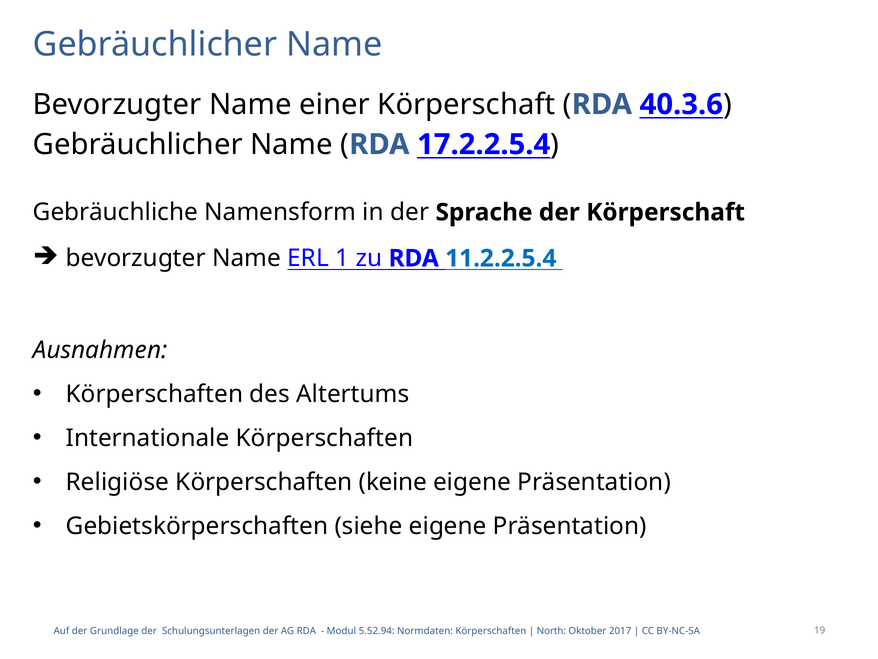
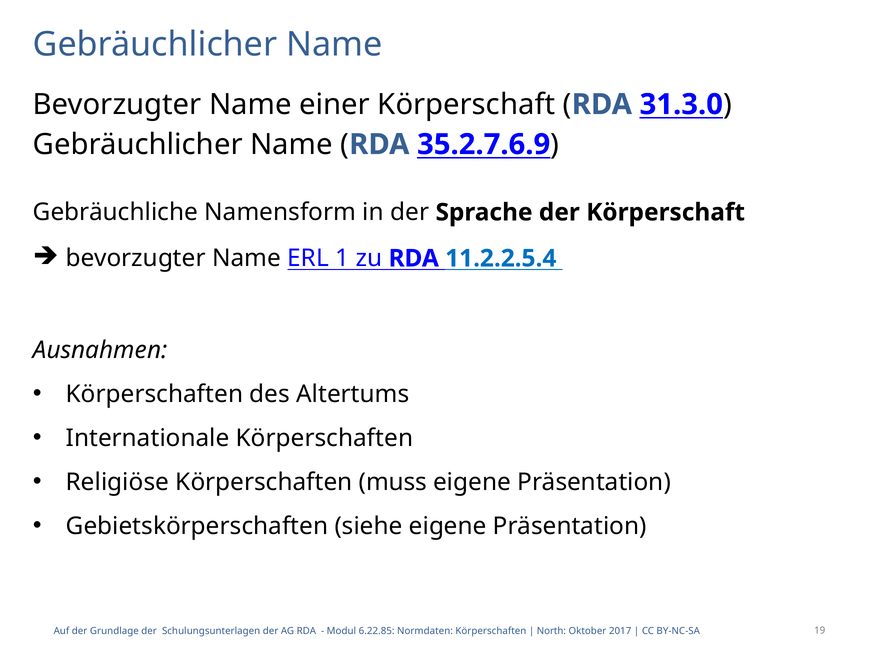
40.3.6: 40.3.6 -> 31.3.0
17.2.2.5.4: 17.2.2.5.4 -> 35.2.7.6.9
keine: keine -> muss
5.52.94: 5.52.94 -> 6.22.85
